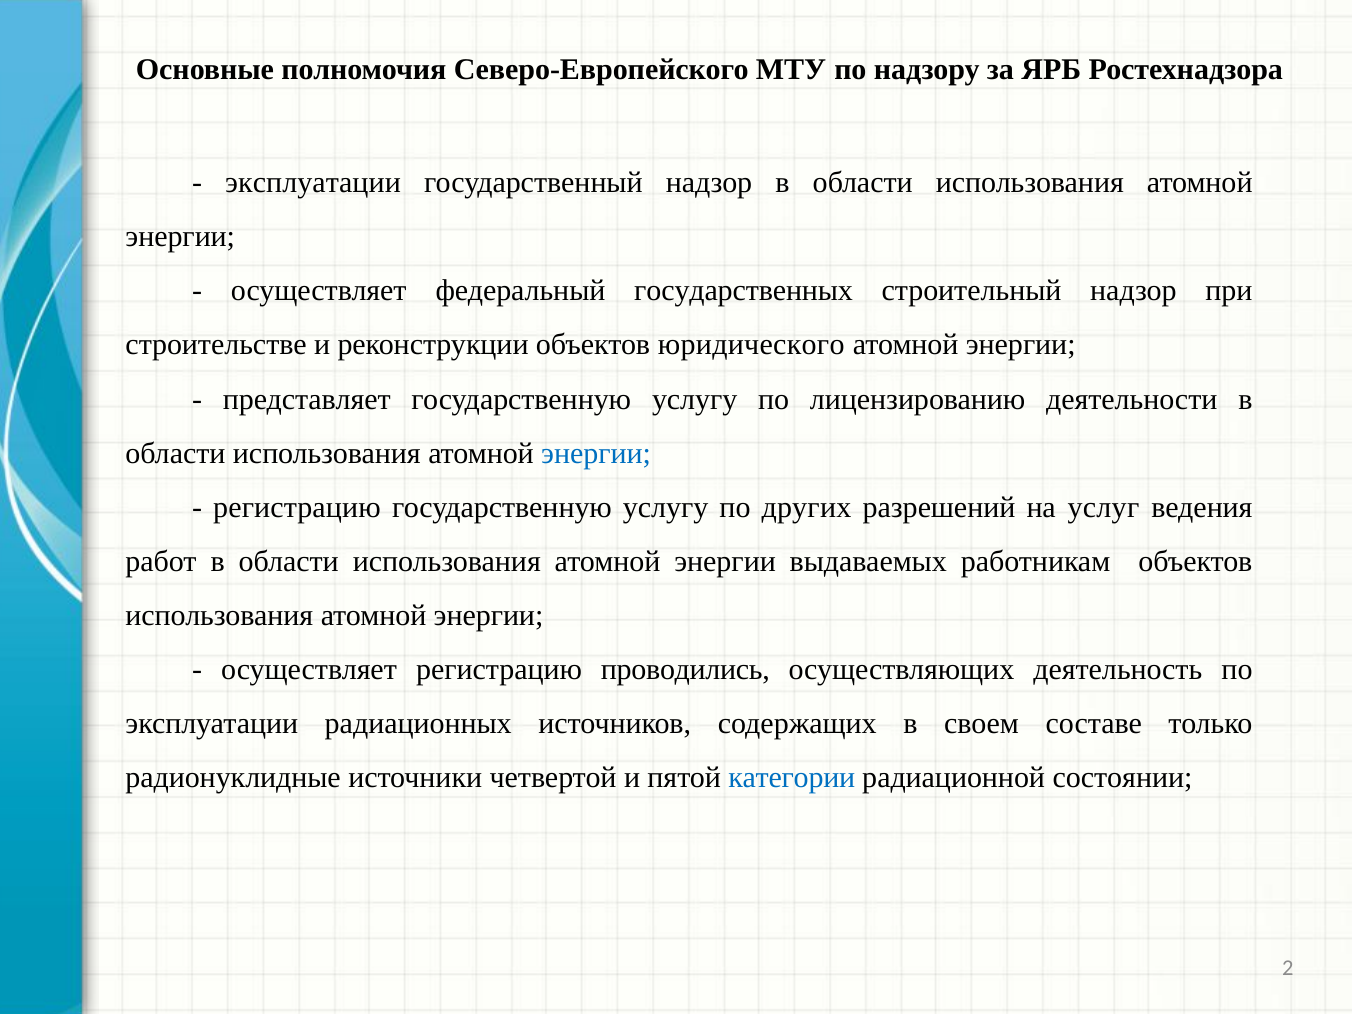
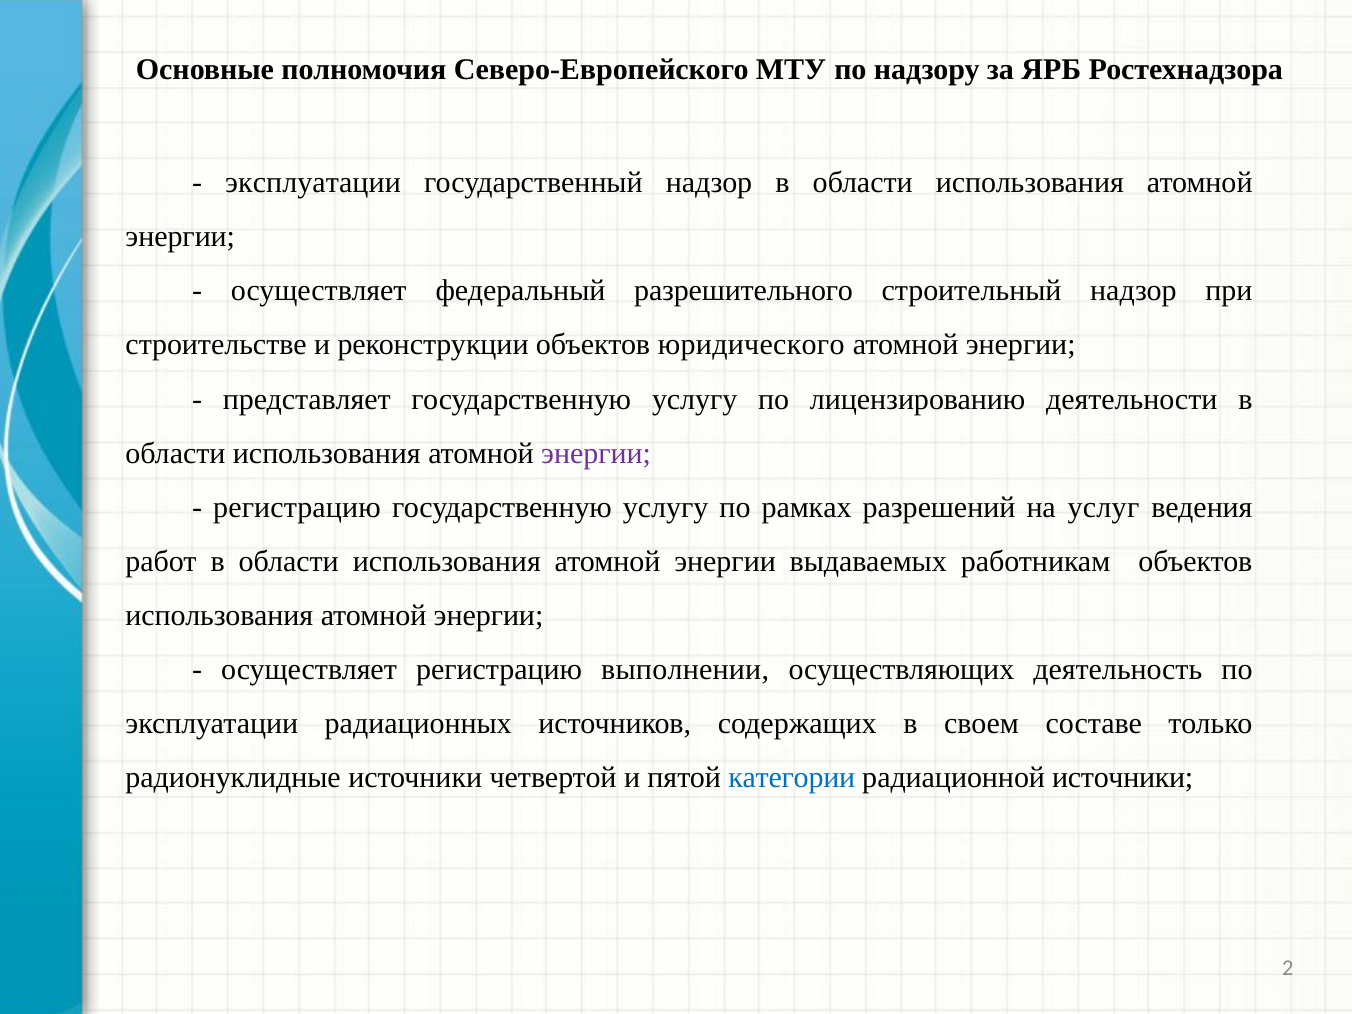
государственных: государственных -> разрешительного
энергии at (596, 453) colour: blue -> purple
других: других -> рамках
проводились: проводились -> выполнении
радиационной состоянии: состоянии -> источники
